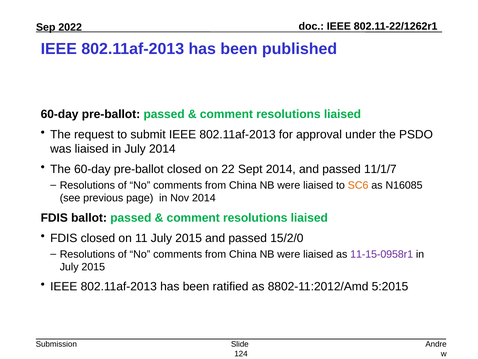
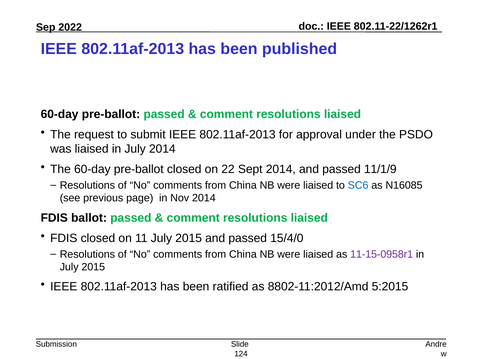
11/1/7: 11/1/7 -> 11/1/9
SC6 colour: orange -> blue
15/2/0: 15/2/0 -> 15/4/0
